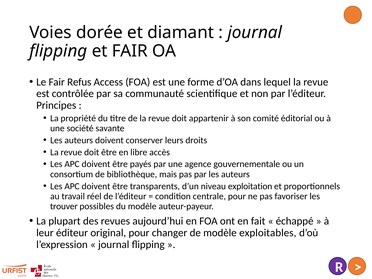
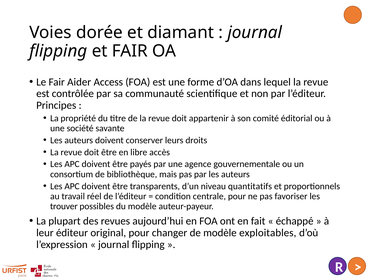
Refus: Refus -> Aider
exploitation: exploitation -> quantitatifs
